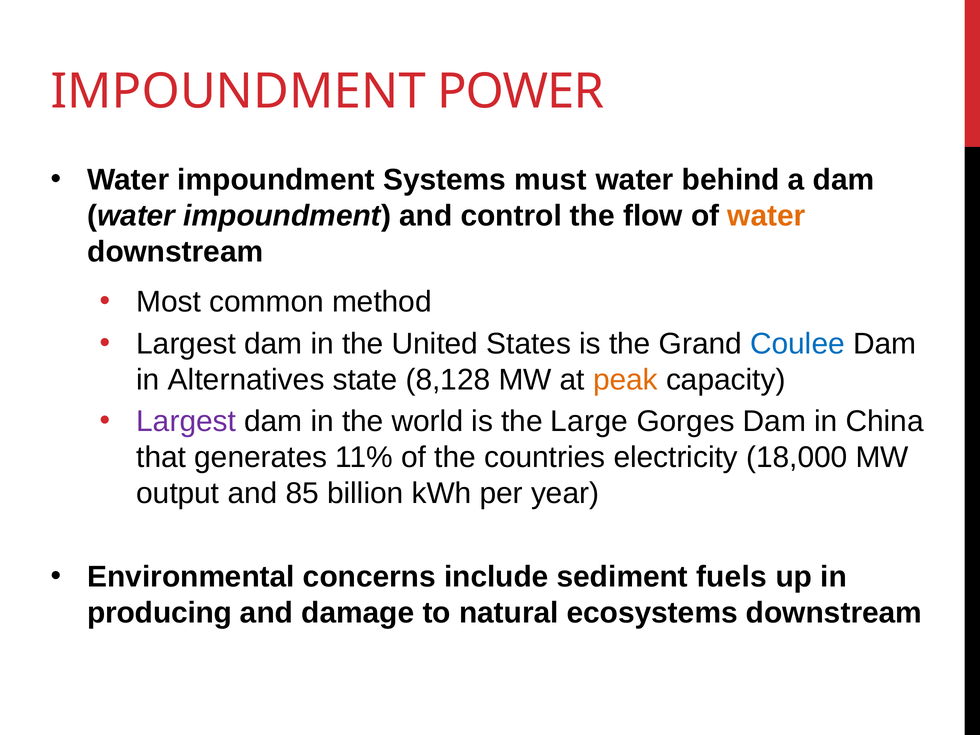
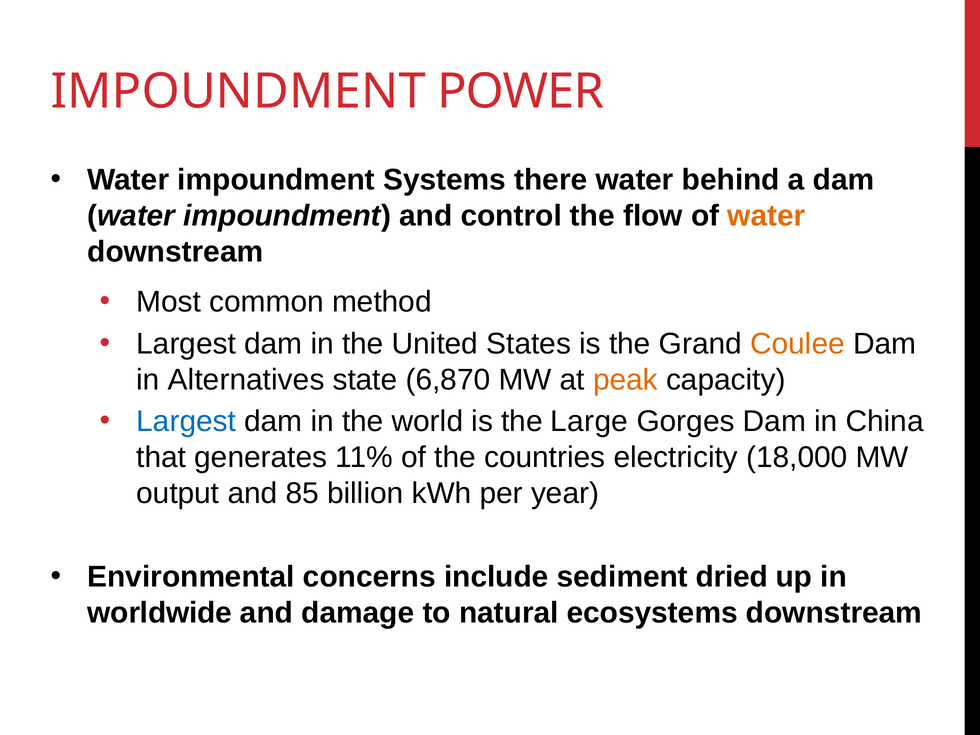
must: must -> there
Coulee colour: blue -> orange
8,128: 8,128 -> 6,870
Largest at (186, 422) colour: purple -> blue
fuels: fuels -> dried
producing: producing -> worldwide
